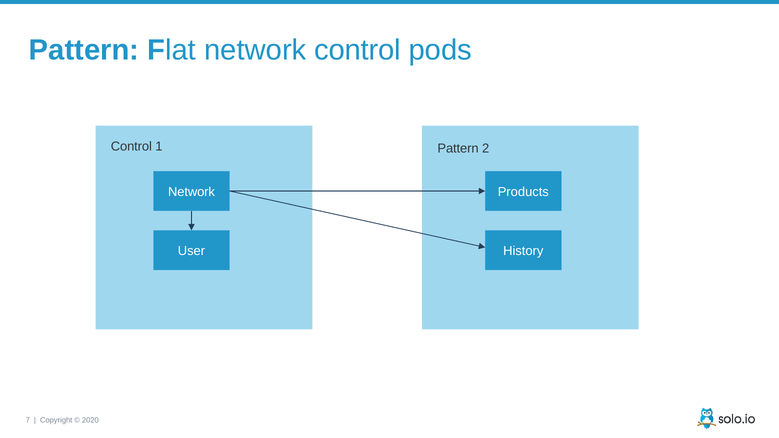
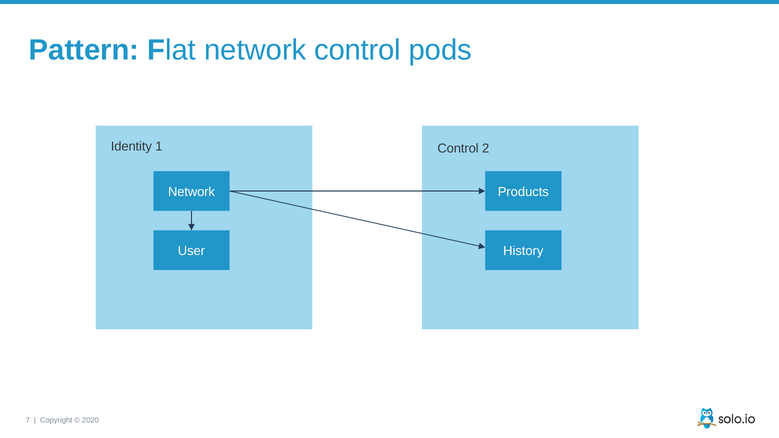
Control at (131, 147): Control -> Identity
1 Pattern: Pattern -> Control
